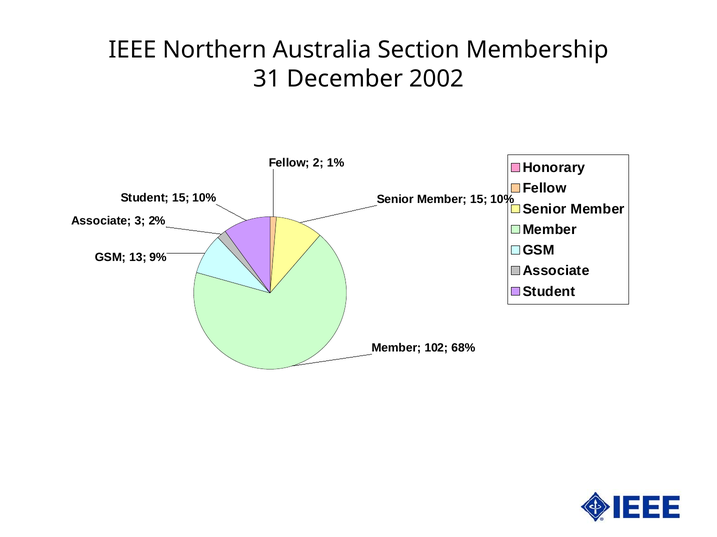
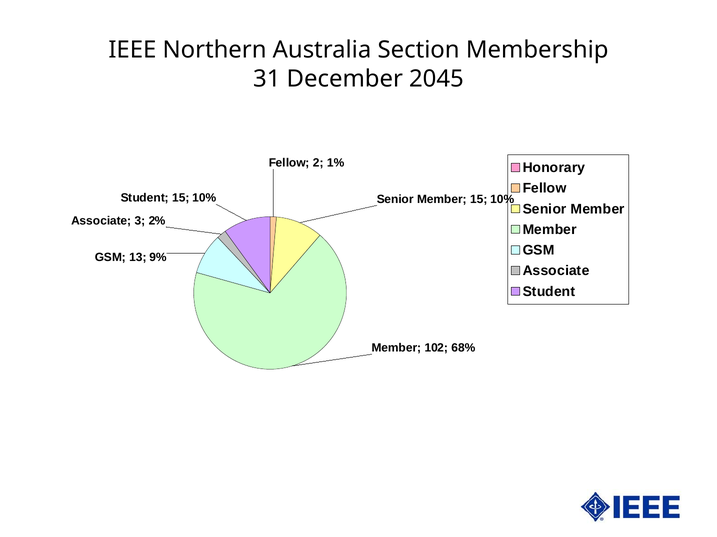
2002: 2002 -> 2045
